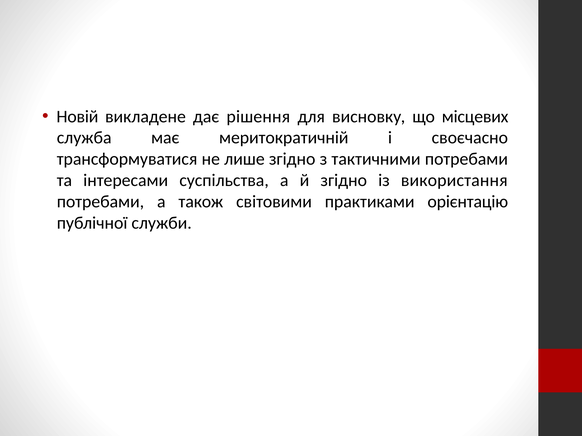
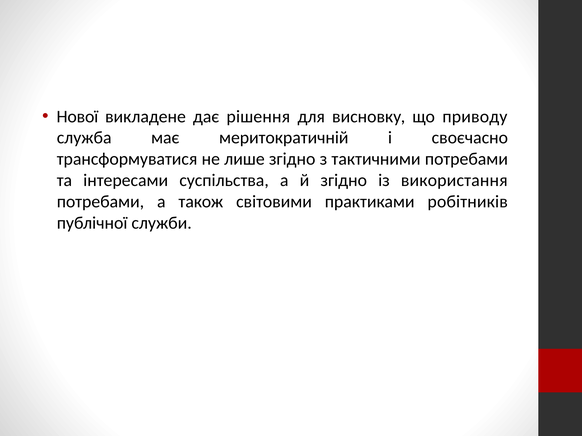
Новій: Новій -> Нової
місцевих: місцевих -> приводу
орієнтацію: орієнтацію -> робітників
